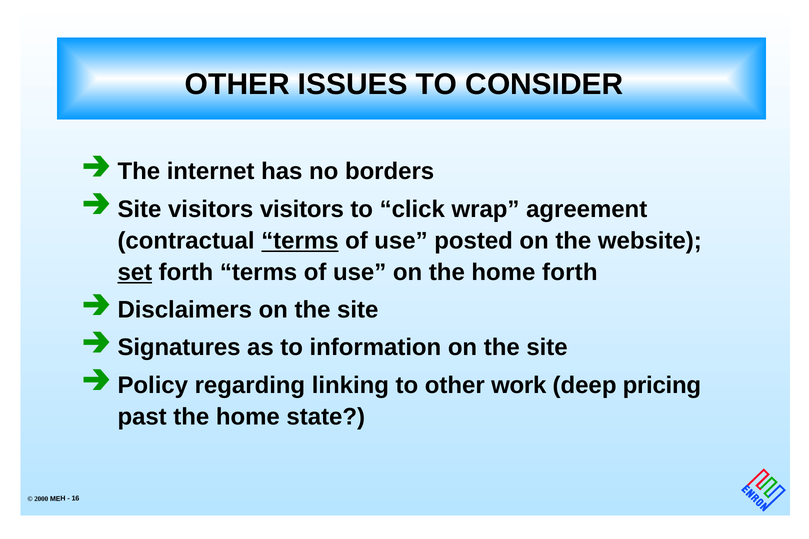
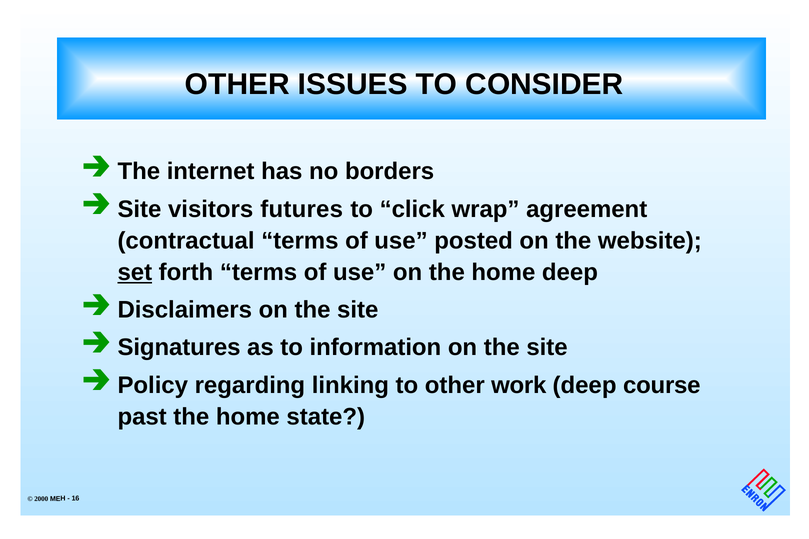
visitors visitors: visitors -> futures
terms at (300, 241) underline: present -> none
home forth: forth -> deep
pricing: pricing -> course
